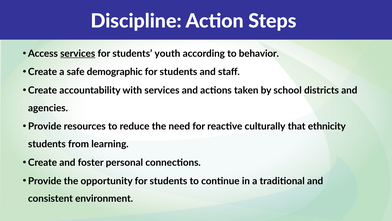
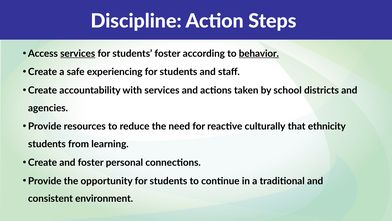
students youth: youth -> foster
behavior underline: none -> present
demographic: demographic -> experiencing
